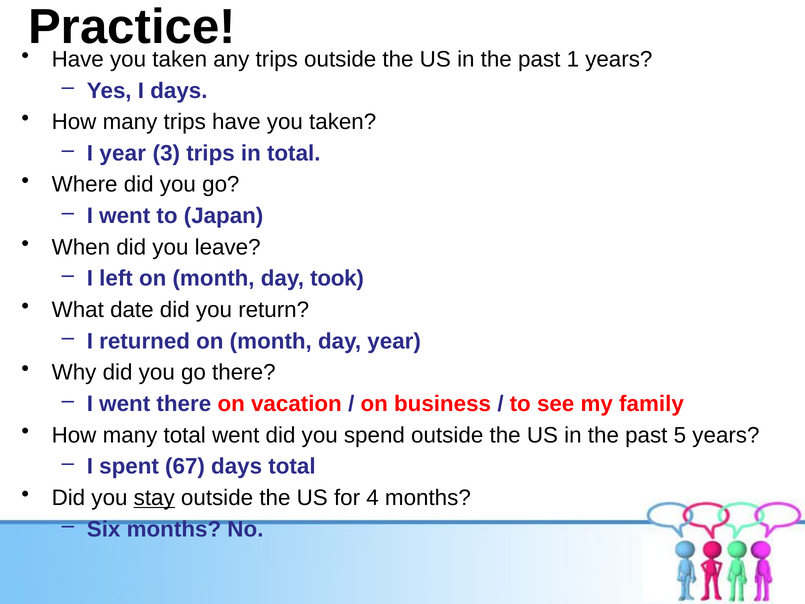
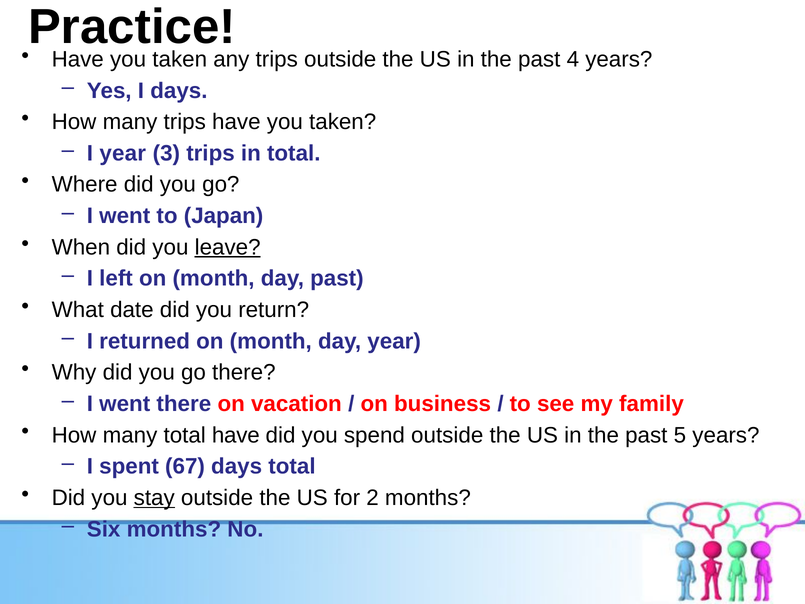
1: 1 -> 4
leave underline: none -> present
day took: took -> past
total went: went -> have
4: 4 -> 2
